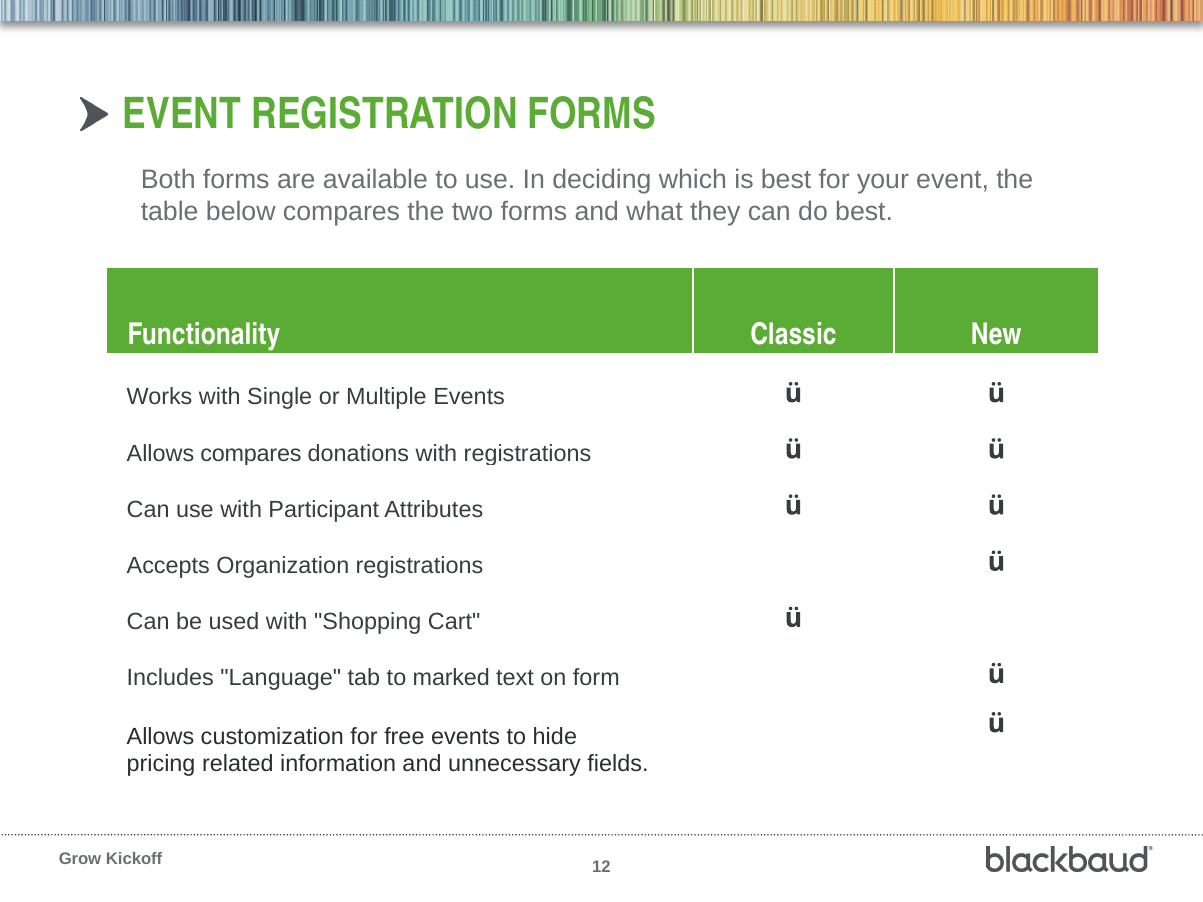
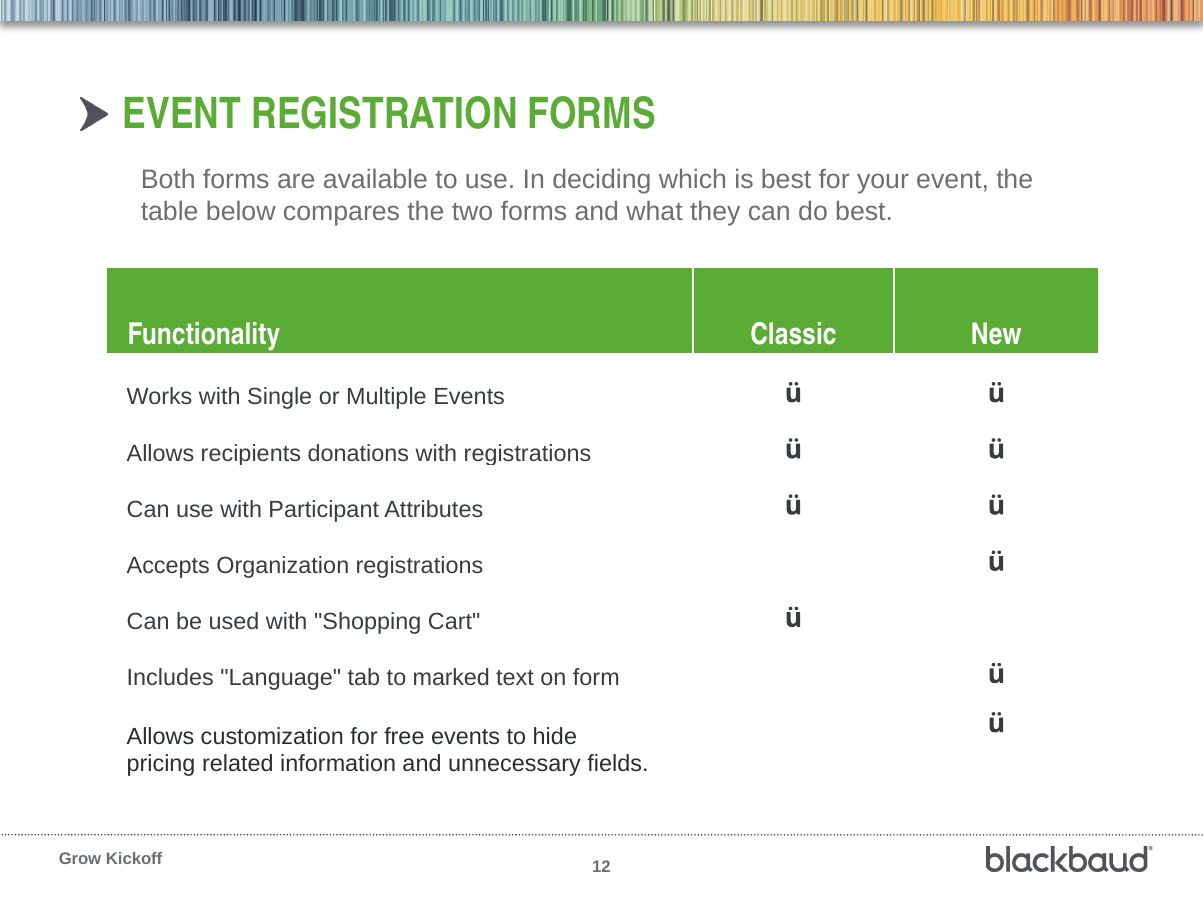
Allows compares: compares -> recipients
